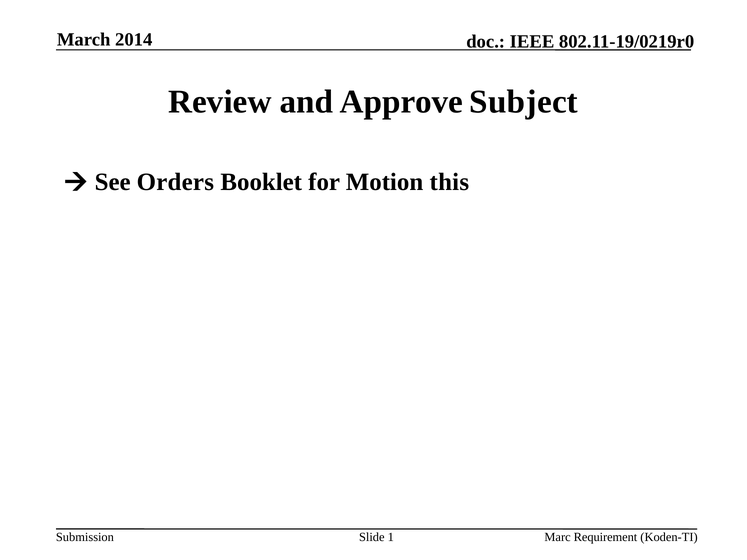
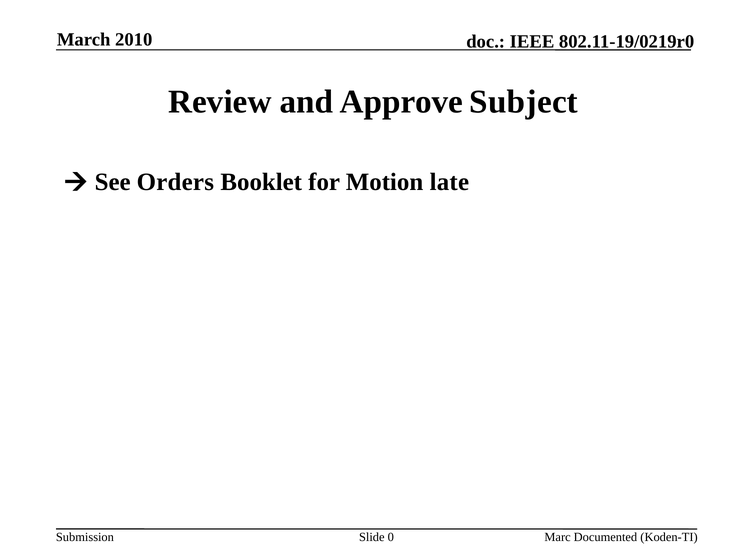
2014: 2014 -> 2010
this: this -> late
1: 1 -> 0
Requirement: Requirement -> Documented
